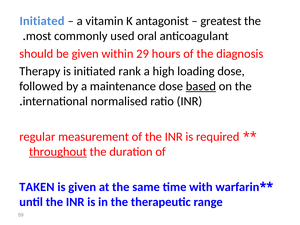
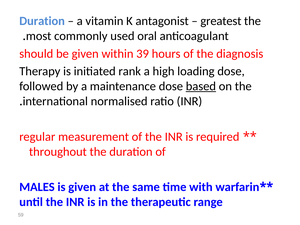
Initiated at (42, 21): Initiated -> Duration
29: 29 -> 39
throughout underline: present -> none
TAKEN: TAKEN -> MALES
